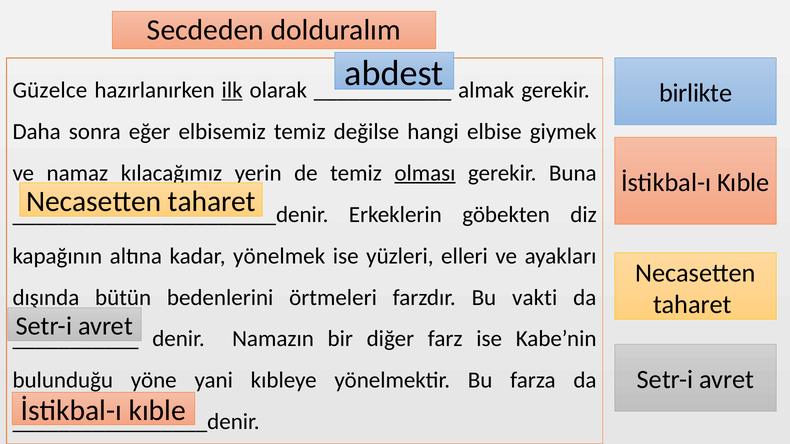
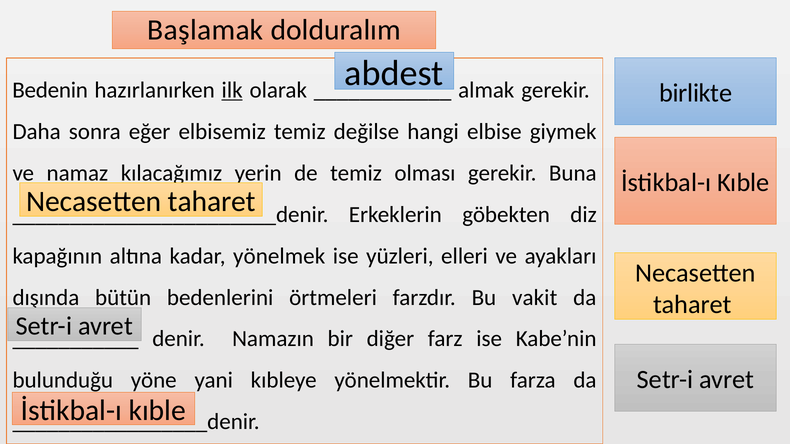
Secdeden: Secdeden -> Başlamak
Güzelce: Güzelce -> Bedenin
olması underline: present -> none
vakti: vakti -> vakit
